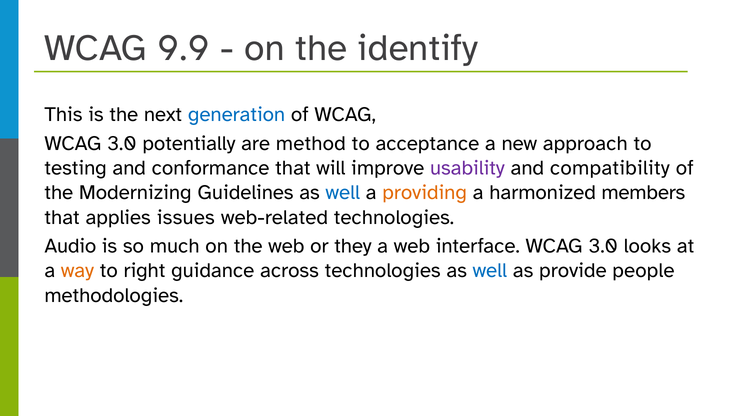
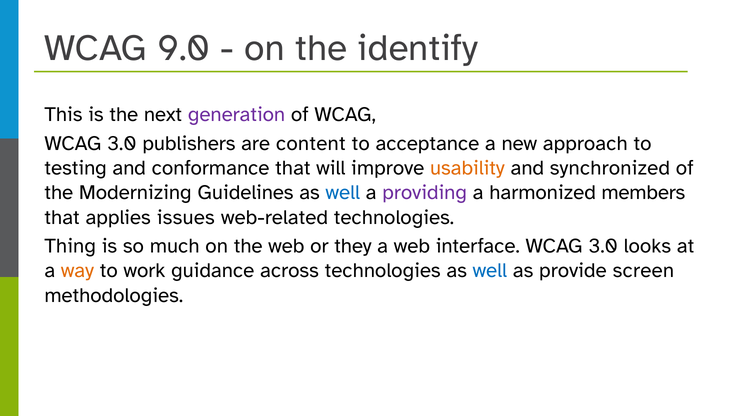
9.9: 9.9 -> 9.0
generation colour: blue -> purple
potentially: potentially -> publishers
method: method -> content
usability colour: purple -> orange
compatibility: compatibility -> synchronized
providing colour: orange -> purple
Audio: Audio -> Thing
right: right -> work
people: people -> screen
